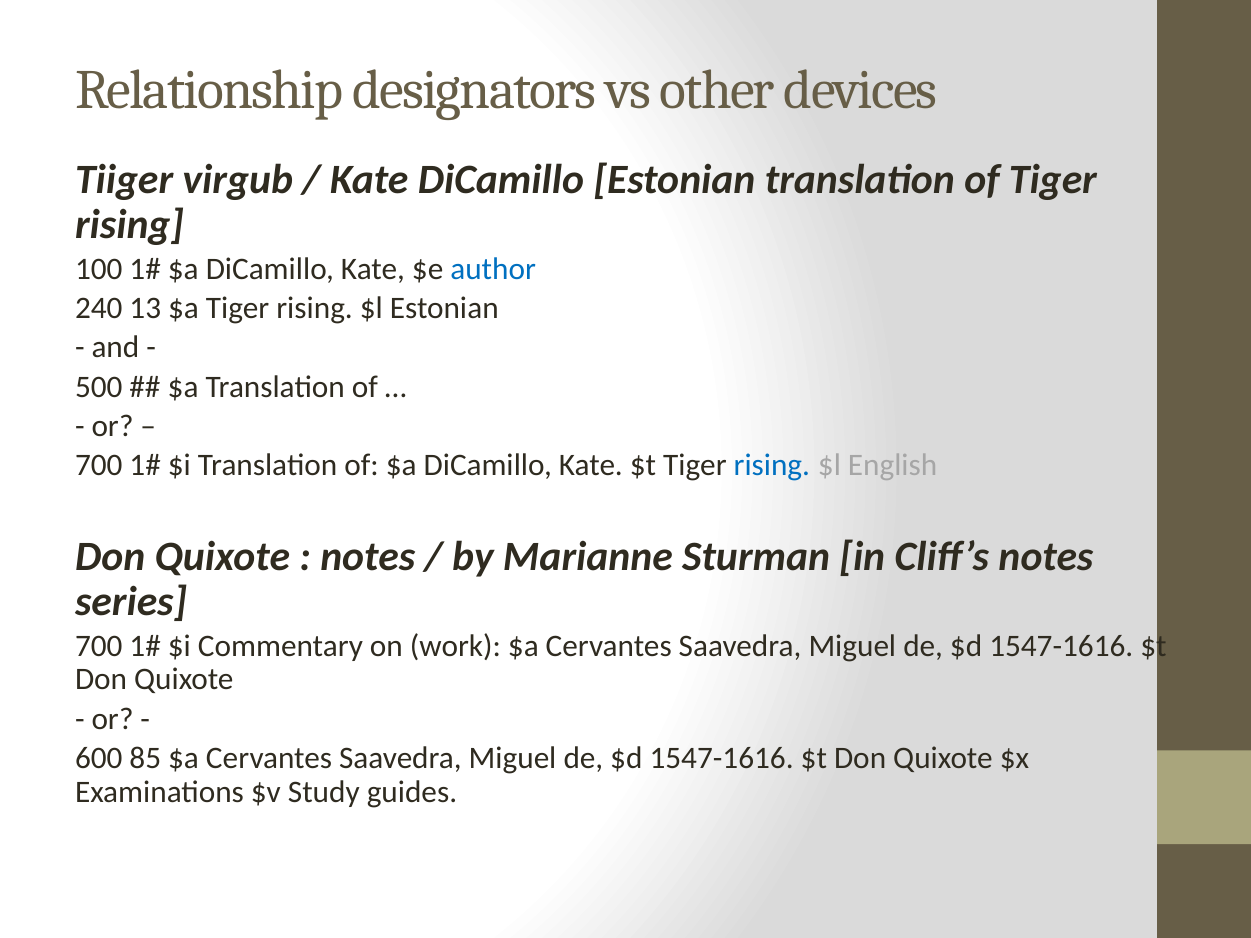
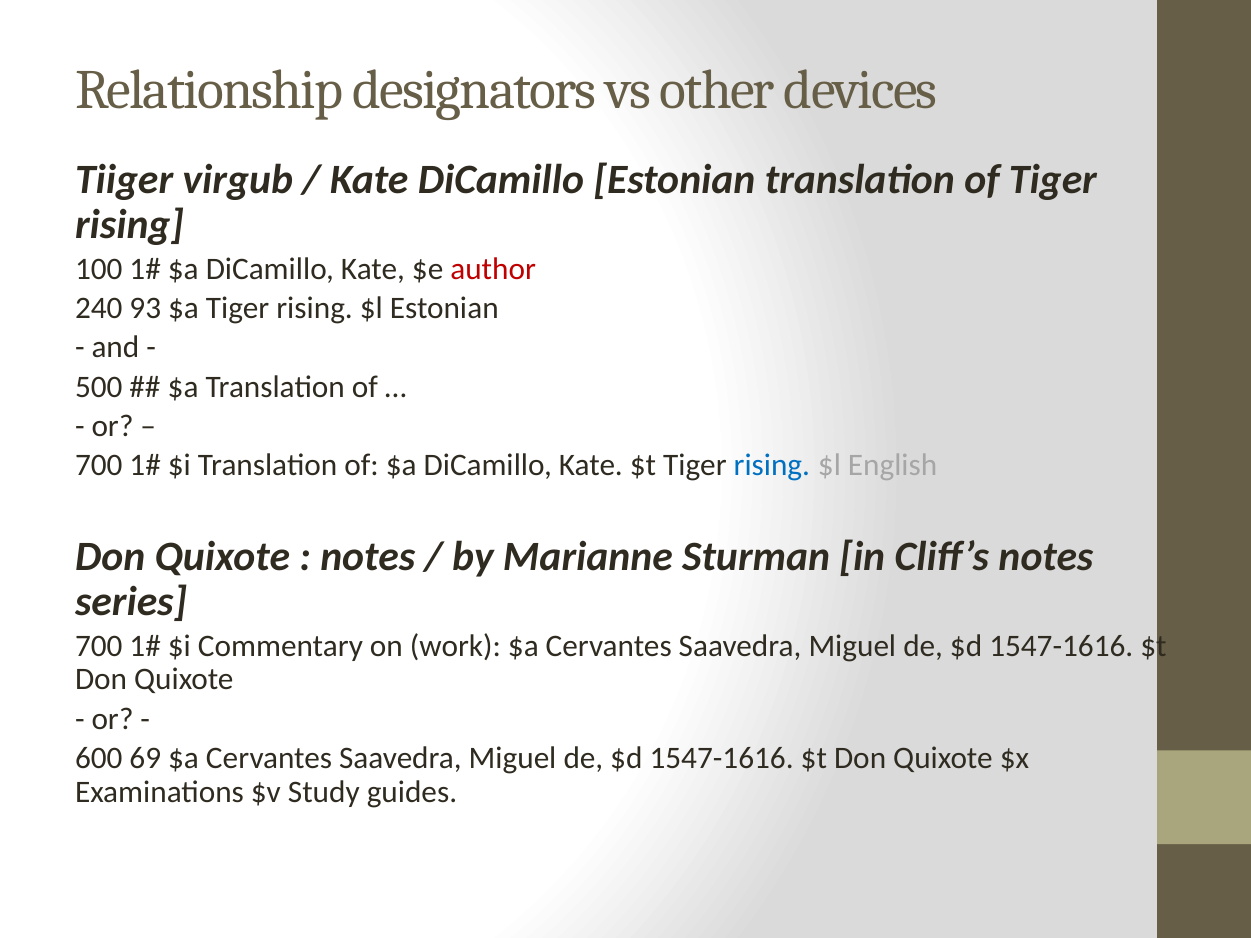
author colour: blue -> red
13: 13 -> 93
85: 85 -> 69
